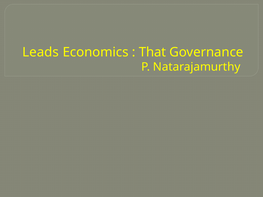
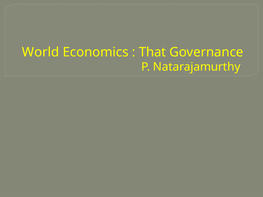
Leads: Leads -> World
